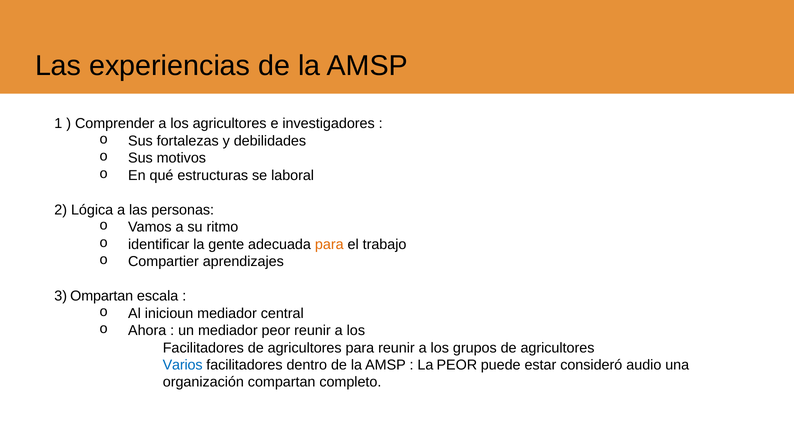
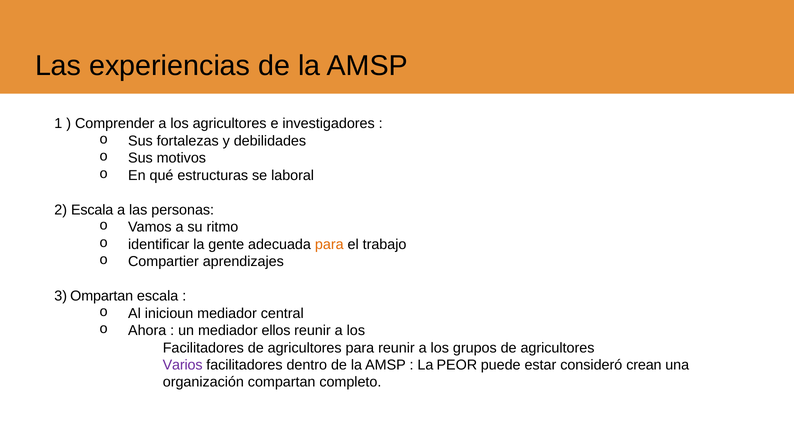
2 Lógica: Lógica -> Escala
mediador peor: peor -> ellos
Varios colour: blue -> purple
audio: audio -> crean
